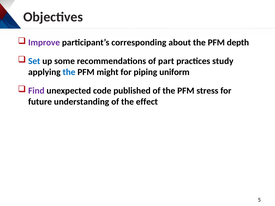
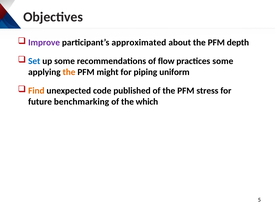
corresponding: corresponding -> approximated
part: part -> flow
practices study: study -> some
the at (69, 72) colour: blue -> orange
Find colour: purple -> orange
understanding: understanding -> benchmarking
effect: effect -> which
